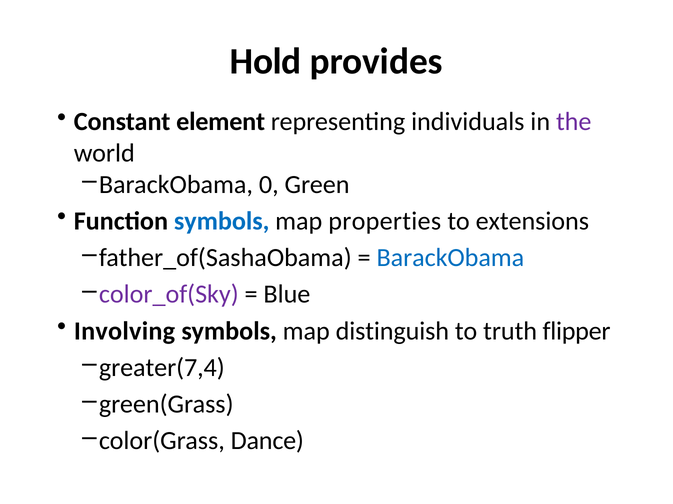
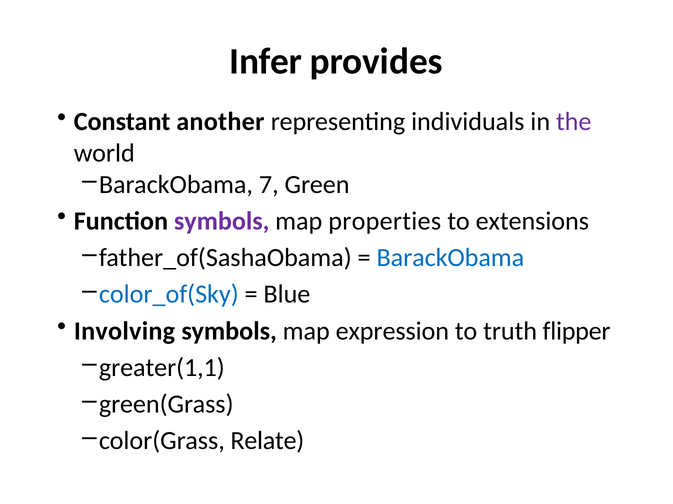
Hold: Hold -> Infer
element: element -> another
0: 0 -> 7
symbols at (222, 221) colour: blue -> purple
color_of(Sky colour: purple -> blue
distinguish: distinguish -> expression
greater(7,4: greater(7,4 -> greater(1,1
Dance: Dance -> Relate
